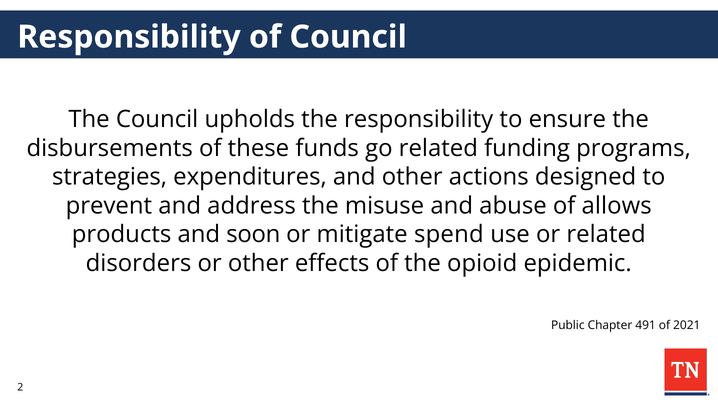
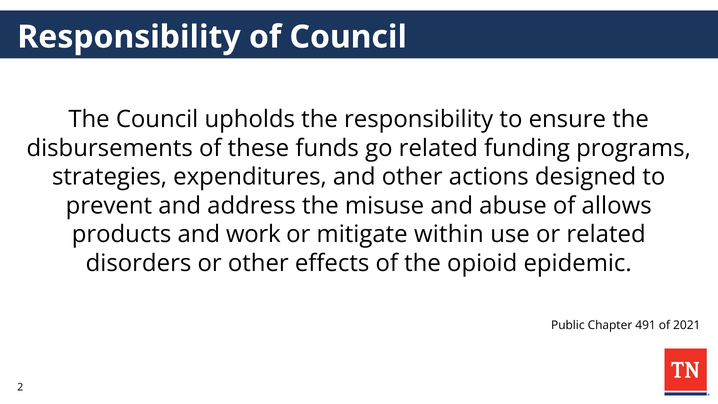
soon: soon -> work
spend: spend -> within
